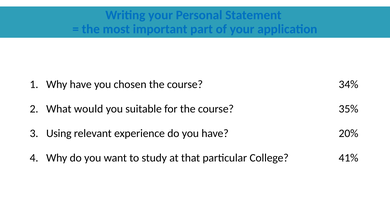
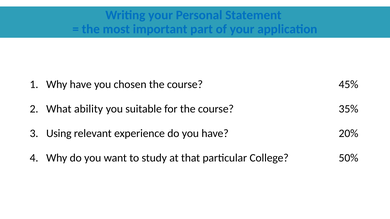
34%: 34% -> 45%
would: would -> ability
41%: 41% -> 50%
